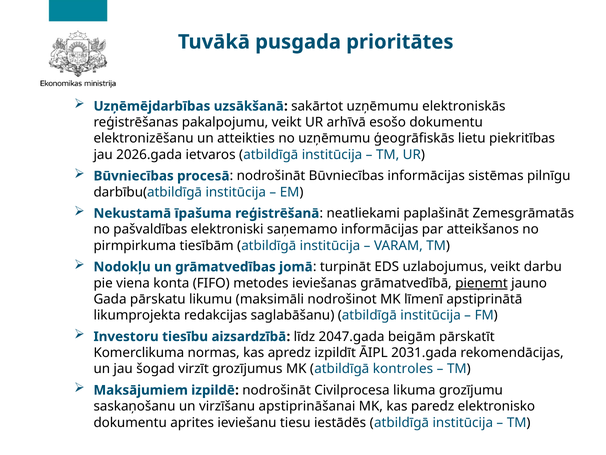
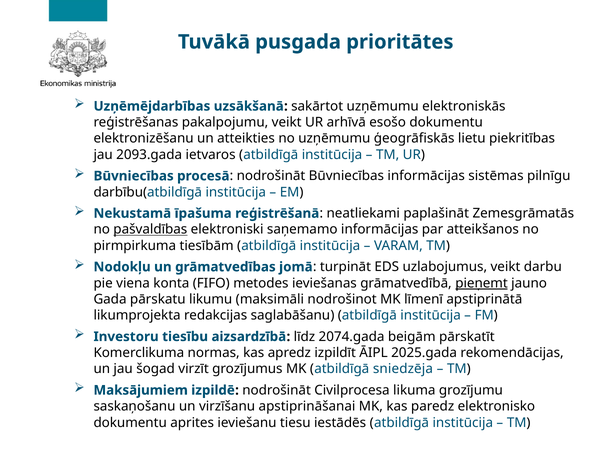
2026.gada: 2026.gada -> 2093.gada
pašvaldības underline: none -> present
2047.gada: 2047.gada -> 2074.gada
2031.gada: 2031.gada -> 2025.gada
kontroles: kontroles -> sniedzēja
